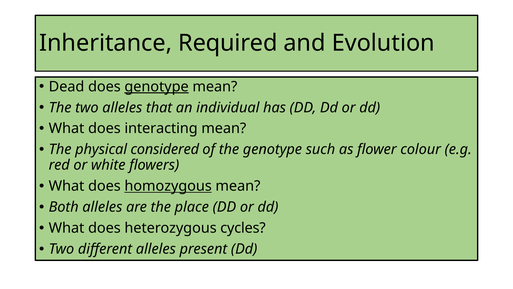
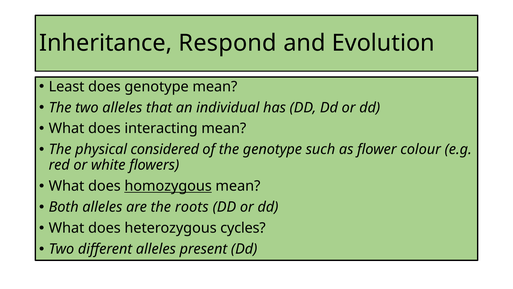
Required: Required -> Respond
Dead: Dead -> Least
genotype at (157, 86) underline: present -> none
place: place -> roots
